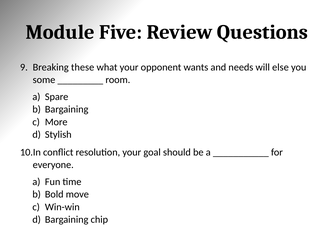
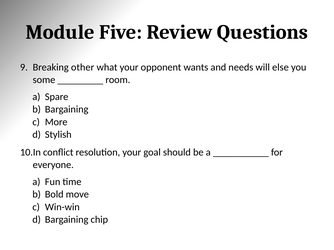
these: these -> other
